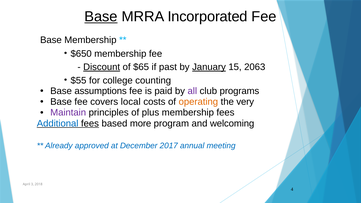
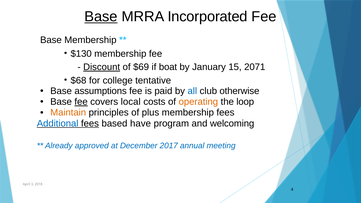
$650: $650 -> $130
$65: $65 -> $69
past: past -> boat
January underline: present -> none
2063: 2063 -> 2071
$55: $55 -> $68
counting: counting -> tentative
all colour: purple -> blue
programs: programs -> otherwise
fee at (81, 102) underline: none -> present
very: very -> loop
Maintain colour: purple -> orange
more: more -> have
